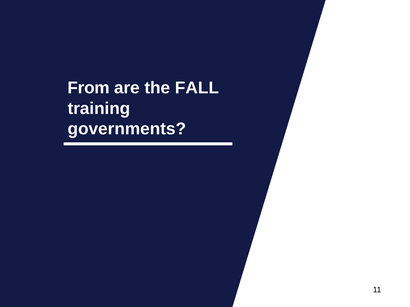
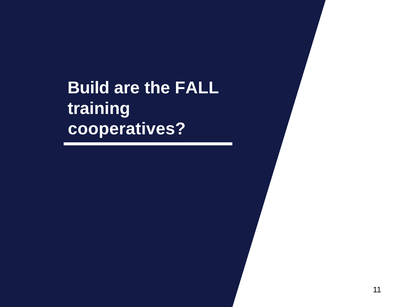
From: From -> Build
governments: governments -> cooperatives
